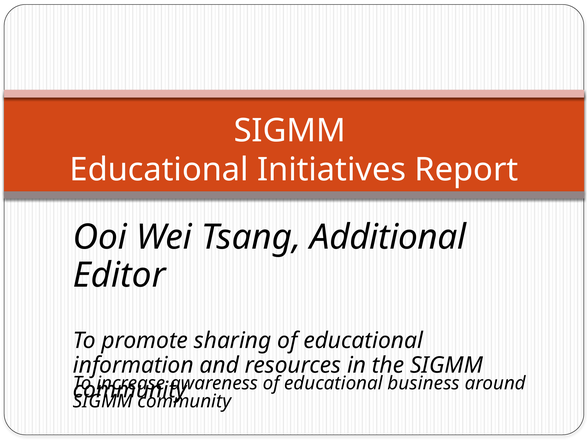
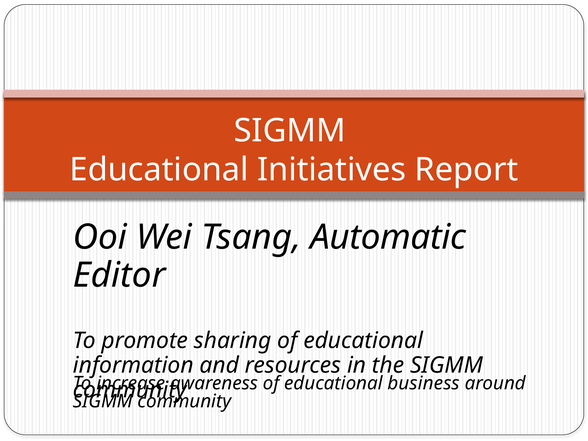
Additional: Additional -> Automatic
